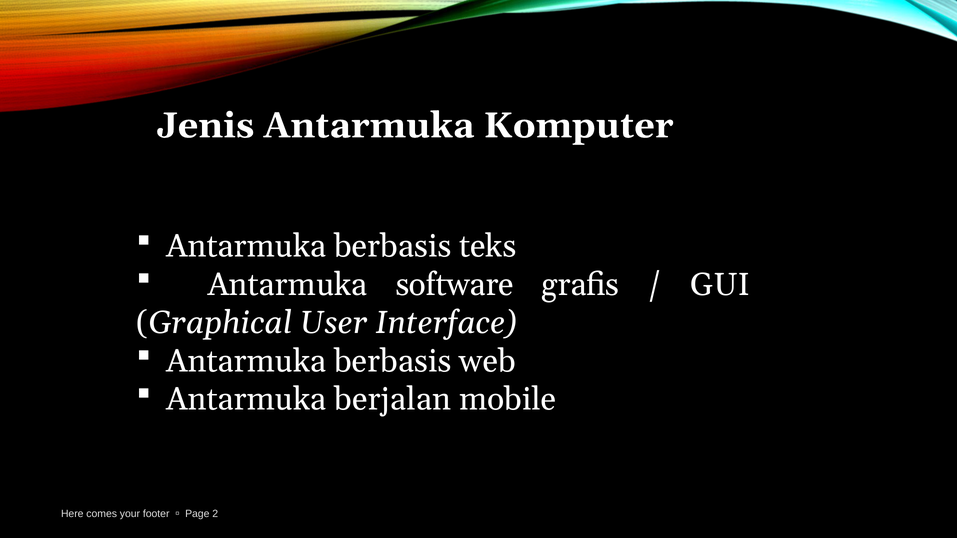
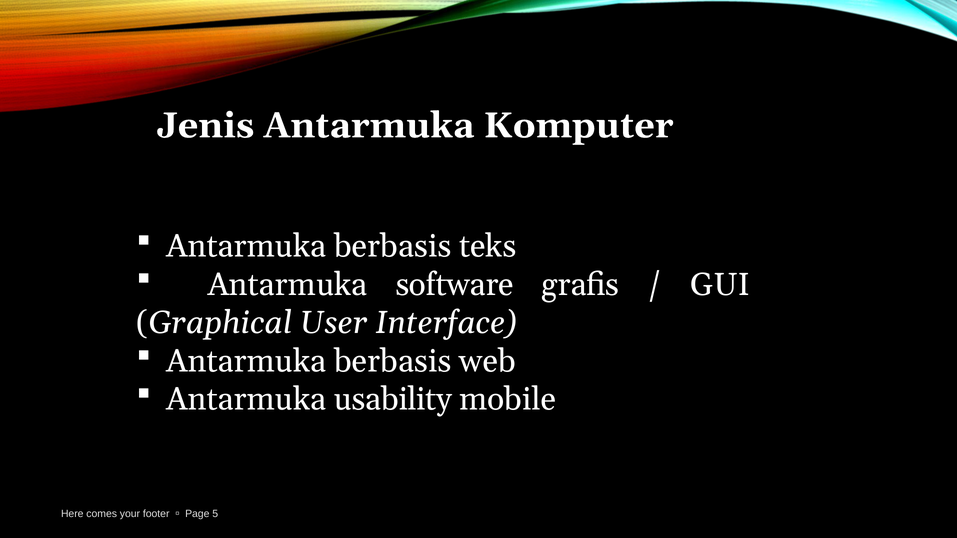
berjalan: berjalan -> usability
2: 2 -> 5
